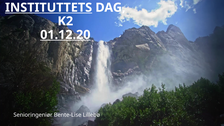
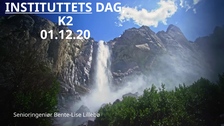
01.12.20 underline: present -> none
